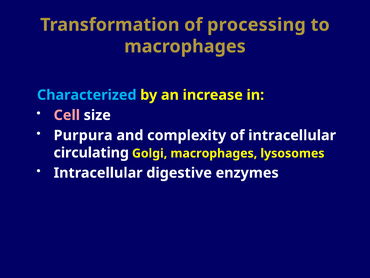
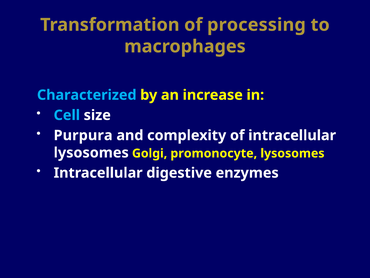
Cell colour: pink -> light blue
circulating at (91, 152): circulating -> lysosomes
Golgi macrophages: macrophages -> promonocyte
